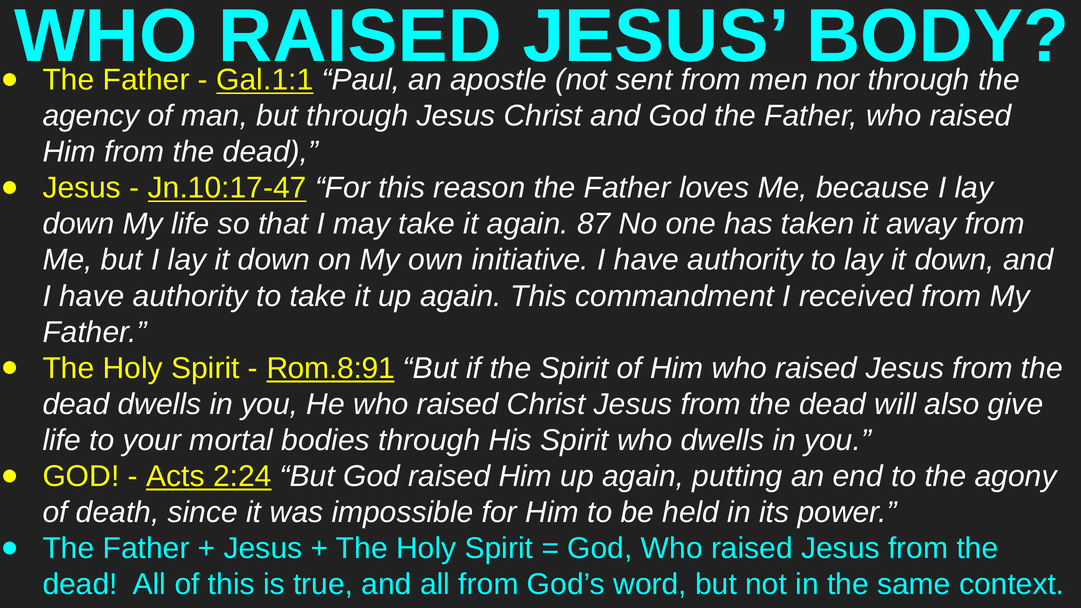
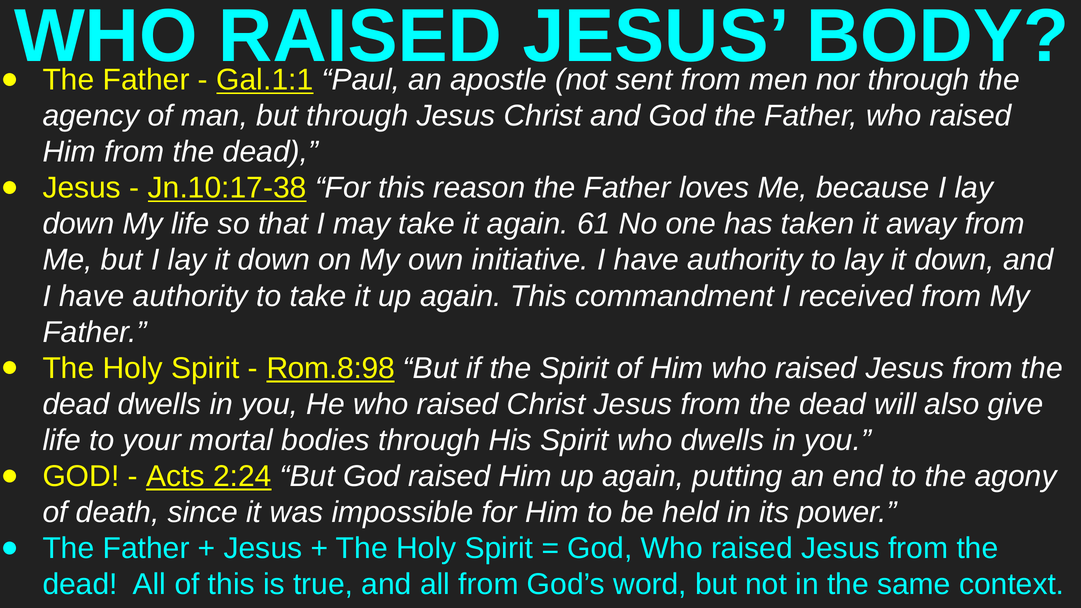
Jn.10:17-47: Jn.10:17-47 -> Jn.10:17-38
87: 87 -> 61
Rom.8:91: Rom.8:91 -> Rom.8:98
